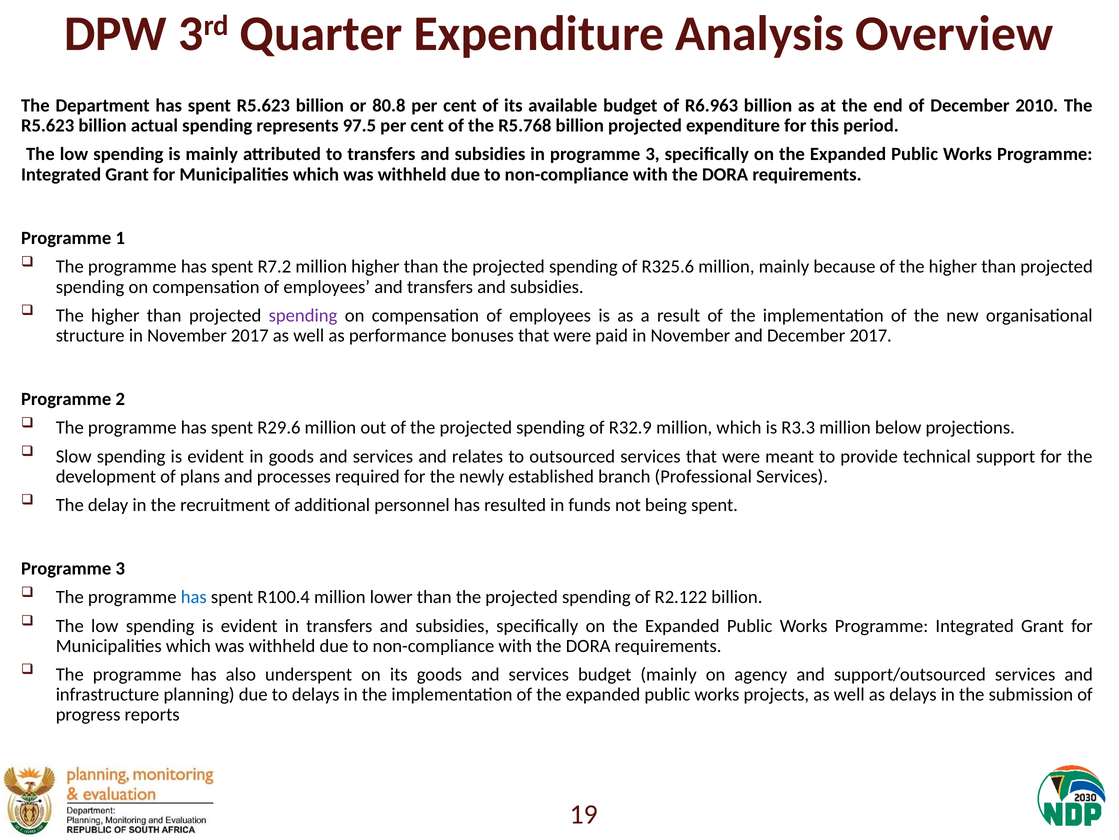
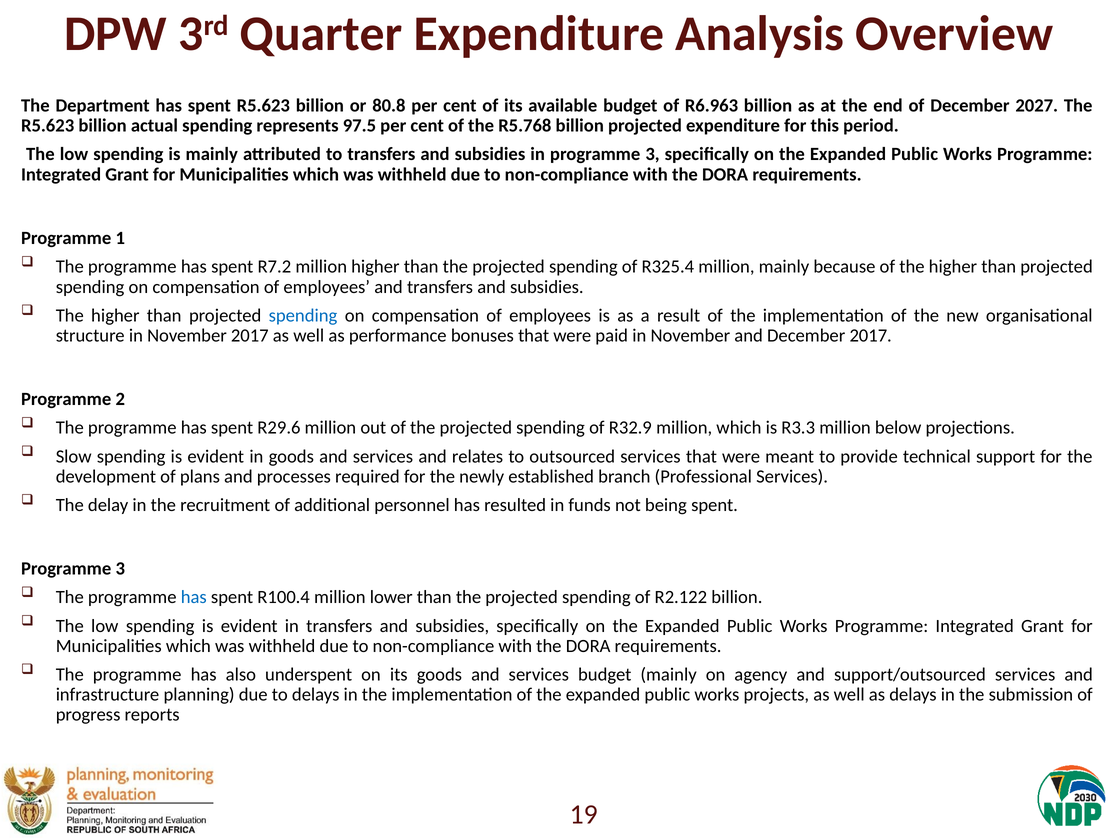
2010: 2010 -> 2027
R325.6: R325.6 -> R325.4
spending at (303, 315) colour: purple -> blue
